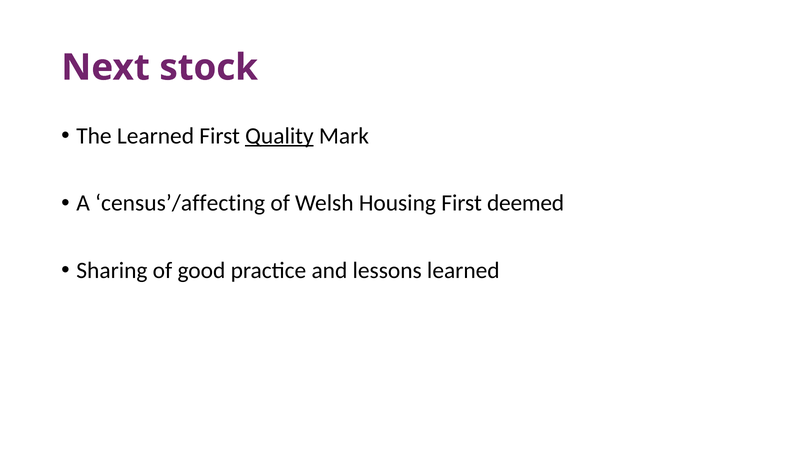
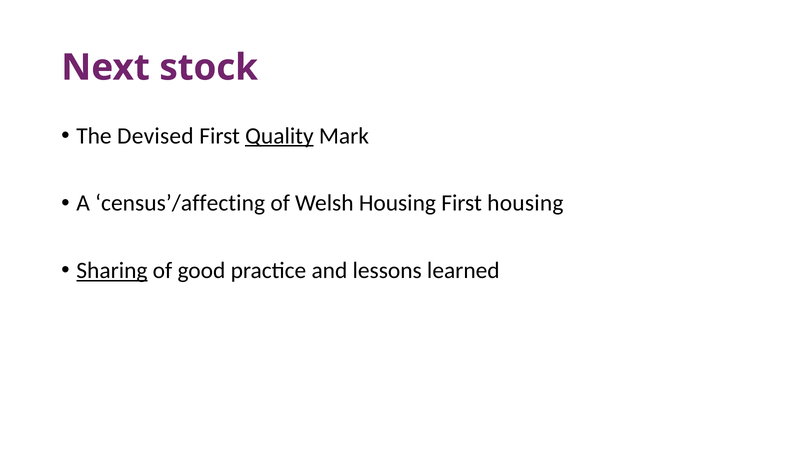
The Learned: Learned -> Devised
First deemed: deemed -> housing
Sharing underline: none -> present
